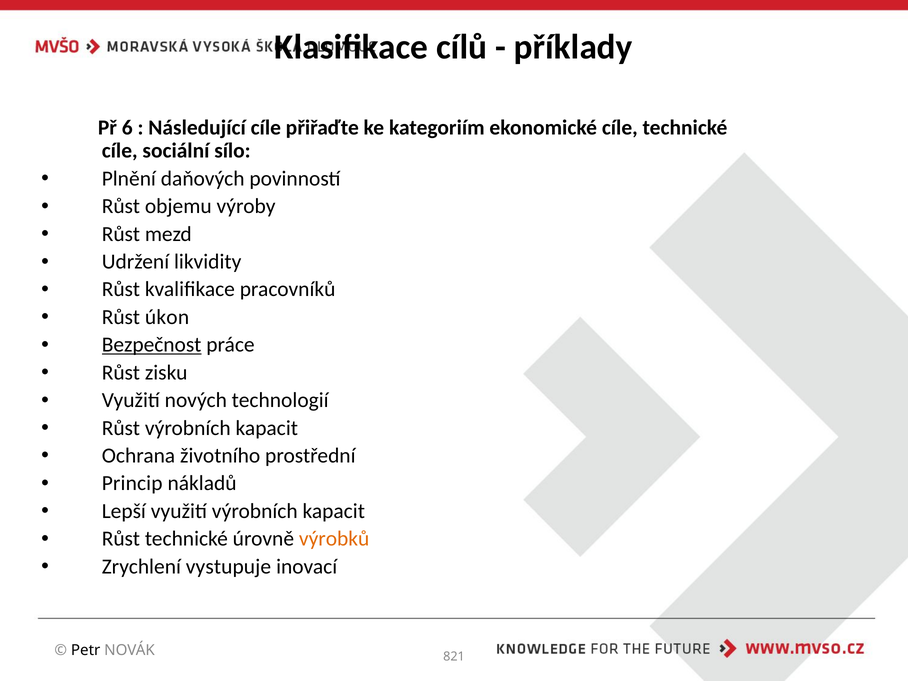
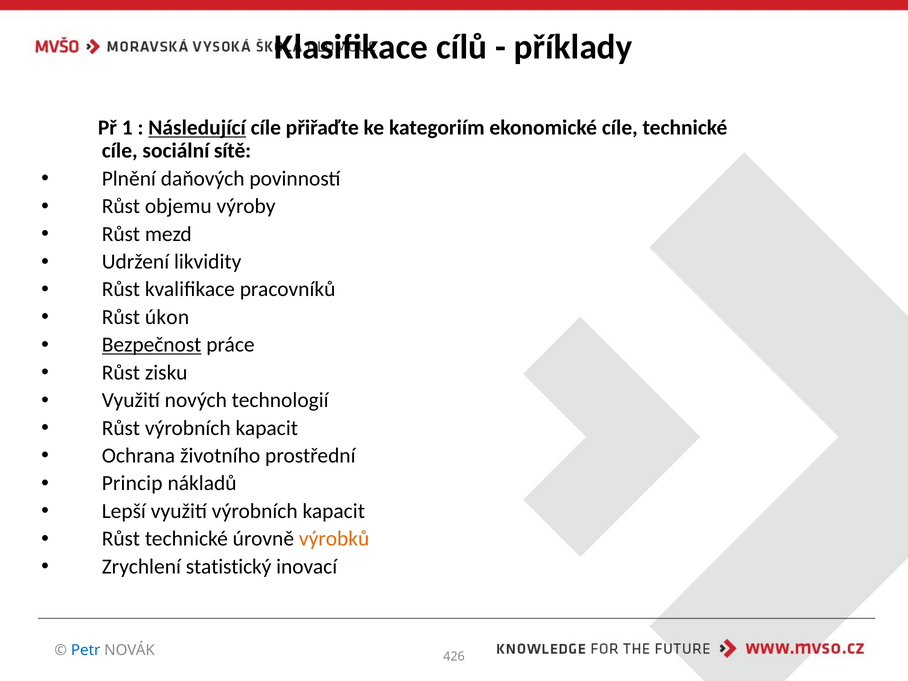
6: 6 -> 1
Následující underline: none -> present
sílo: sílo -> sítě
vystupuje: vystupuje -> statistický
Petr colour: black -> blue
821: 821 -> 426
